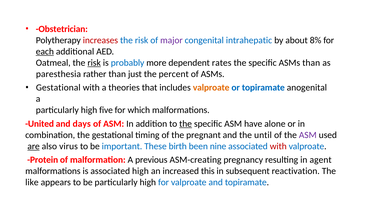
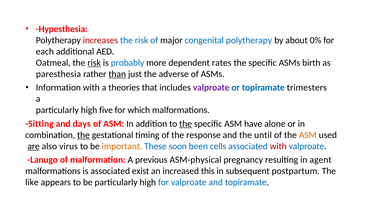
Obstetrician: Obstetrician -> Hypesthesia
major colour: purple -> black
congenital intrahepatic: intrahepatic -> polytherapy
8%: 8% -> 0%
each underline: present -> none
ASMs than: than -> birth
than at (117, 74) underline: none -> present
percent: percent -> adverse
Gestational at (58, 88): Gestational -> Information
valproate at (211, 88) colour: orange -> purple
anogenital: anogenital -> trimesters
United: United -> Sitting
the at (83, 135) underline: none -> present
pregnant: pregnant -> response
ASM at (308, 135) colour: purple -> orange
important colour: blue -> orange
birth: birth -> soon
nine: nine -> cells
Protein: Protein -> Lanugo
ASM-creating: ASM-creating -> ASM-physical
associated high: high -> exist
reactivation: reactivation -> postpartum
